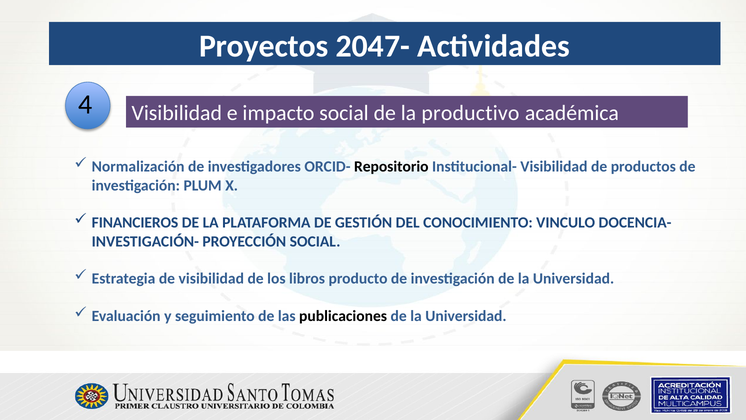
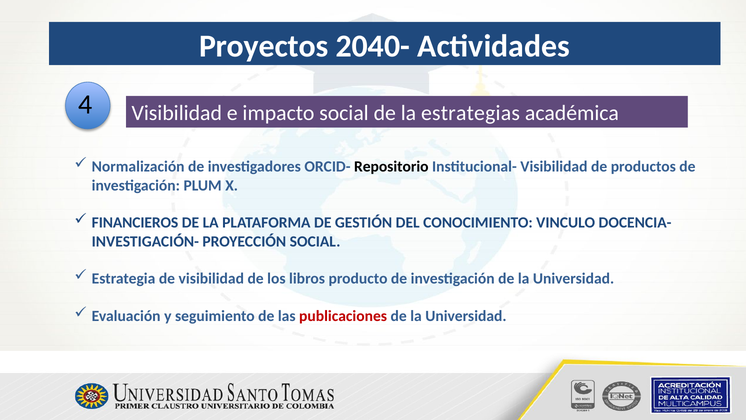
2047-: 2047- -> 2040-
productivo: productivo -> estrategias
publicaciones colour: black -> red
